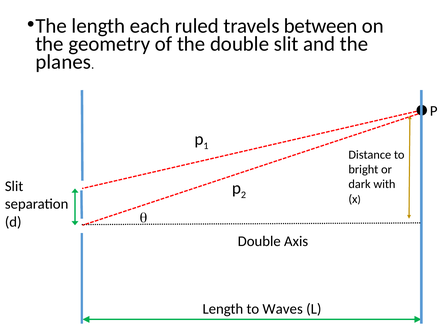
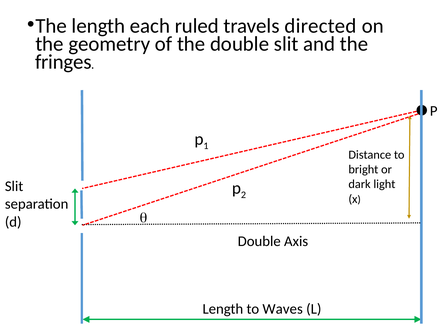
between: between -> directed
planes: planes -> fringes
with: with -> light
